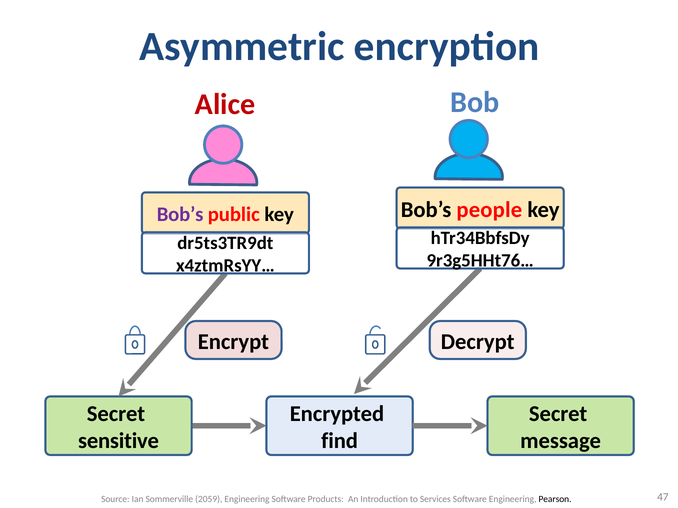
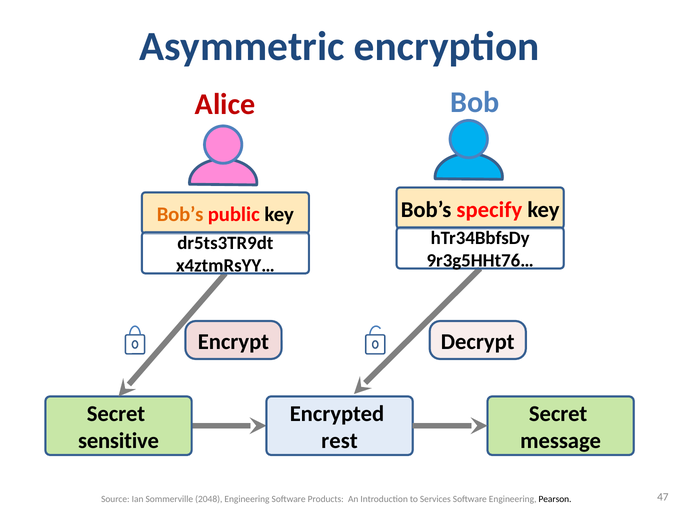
people: people -> specify
Bob’s at (180, 215) colour: purple -> orange
find: find -> rest
2059: 2059 -> 2048
